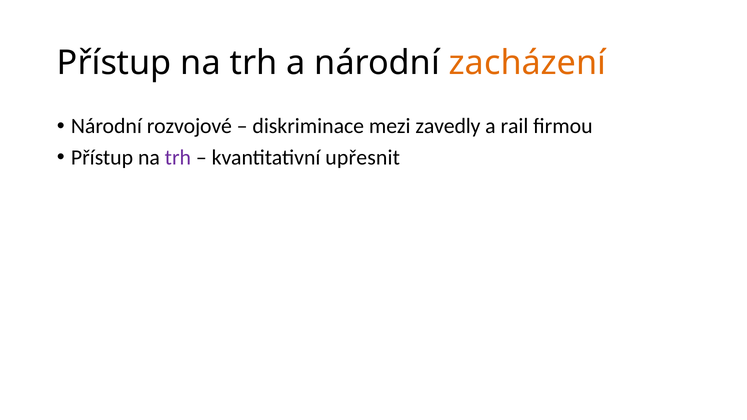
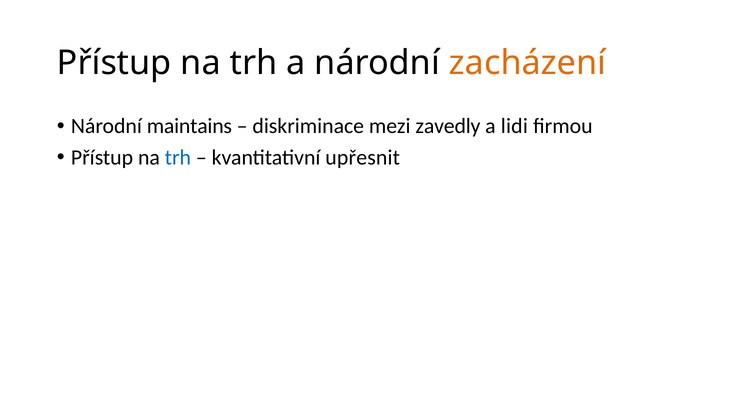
rozvojové: rozvojové -> maintains
rail: rail -> lidi
trh at (178, 158) colour: purple -> blue
